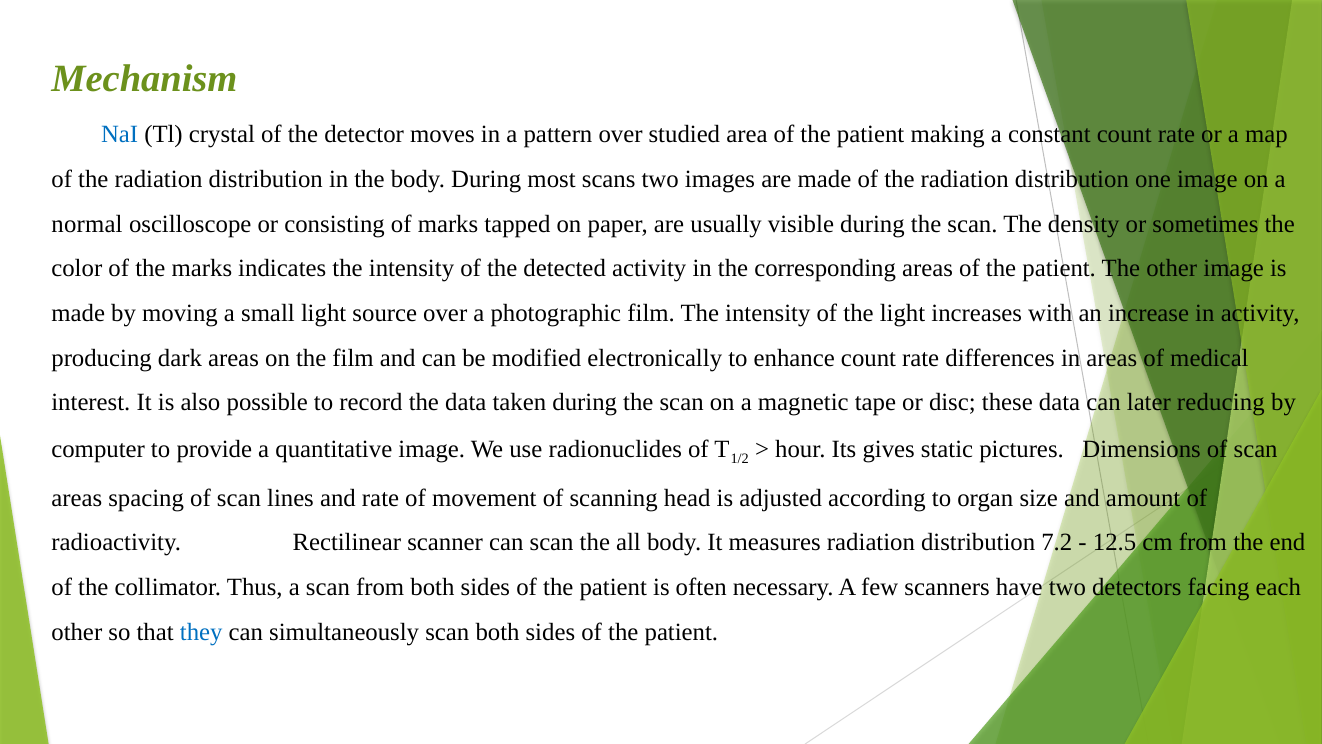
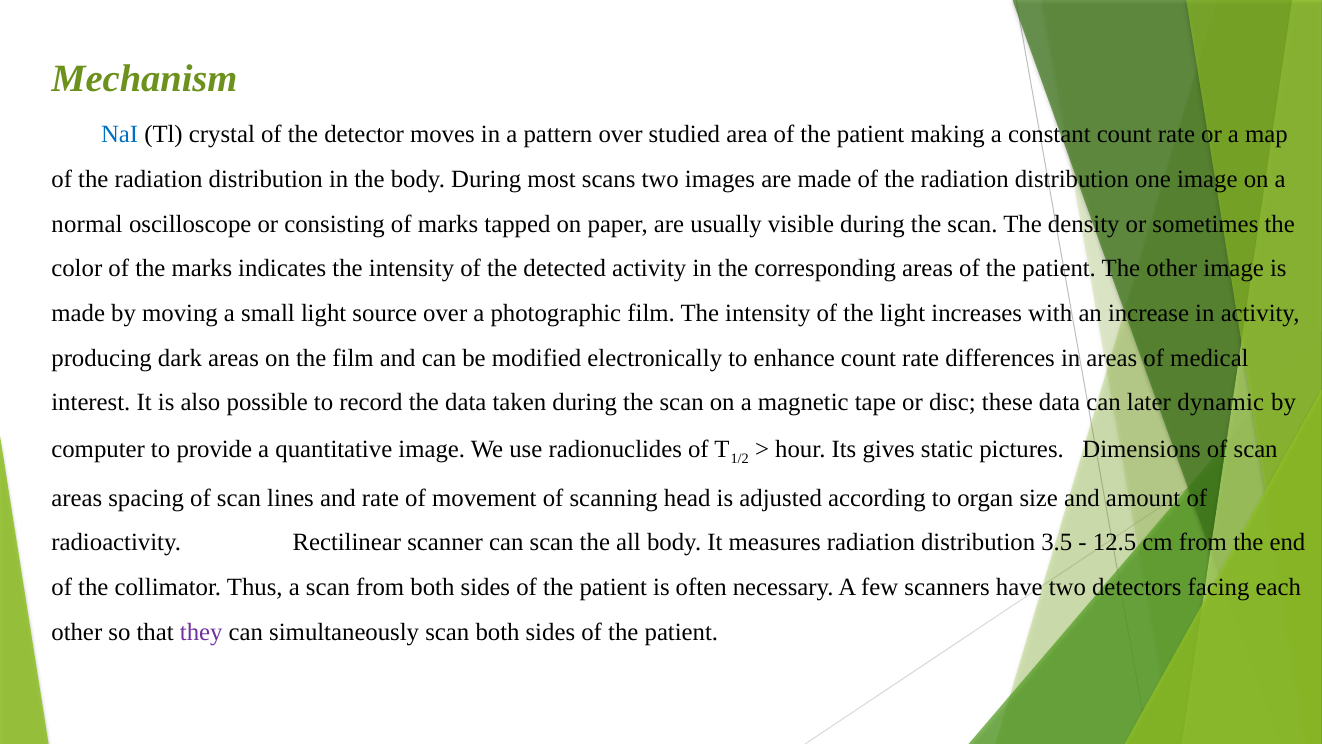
reducing: reducing -> dynamic
7.2: 7.2 -> 3.5
they colour: blue -> purple
